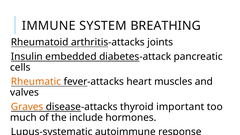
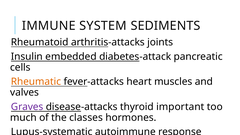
BREATHING: BREATHING -> SEDIMENTS
Graves colour: orange -> purple
include: include -> classes
